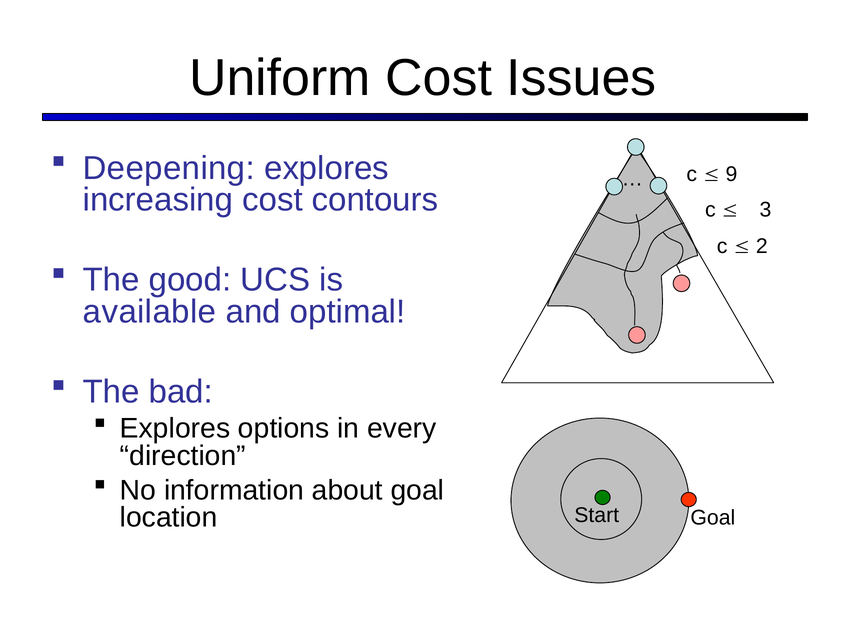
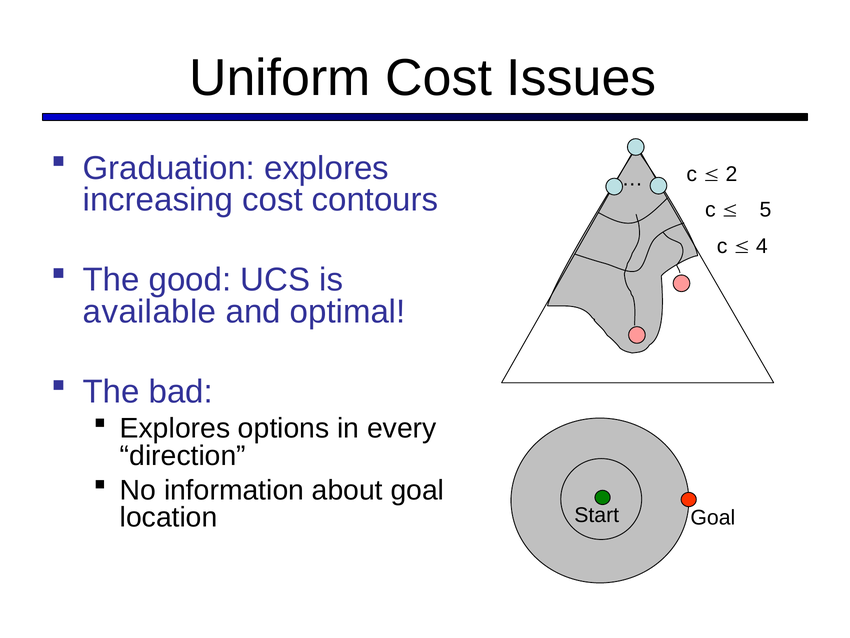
Deepening: Deepening -> Graduation
9: 9 -> 2
3: 3 -> 5
2: 2 -> 4
